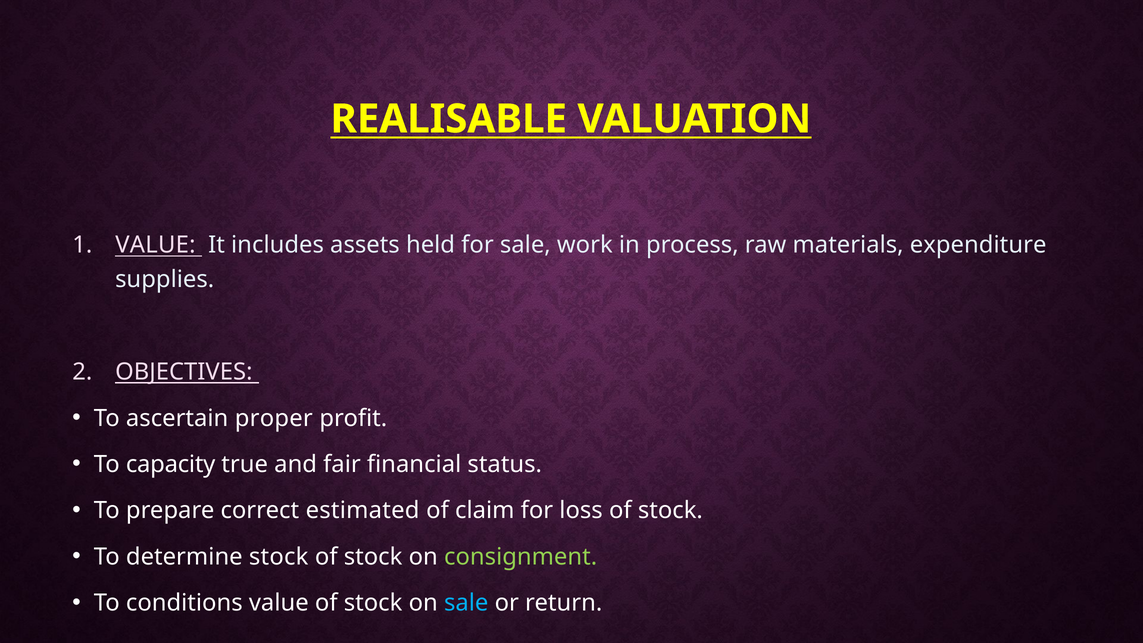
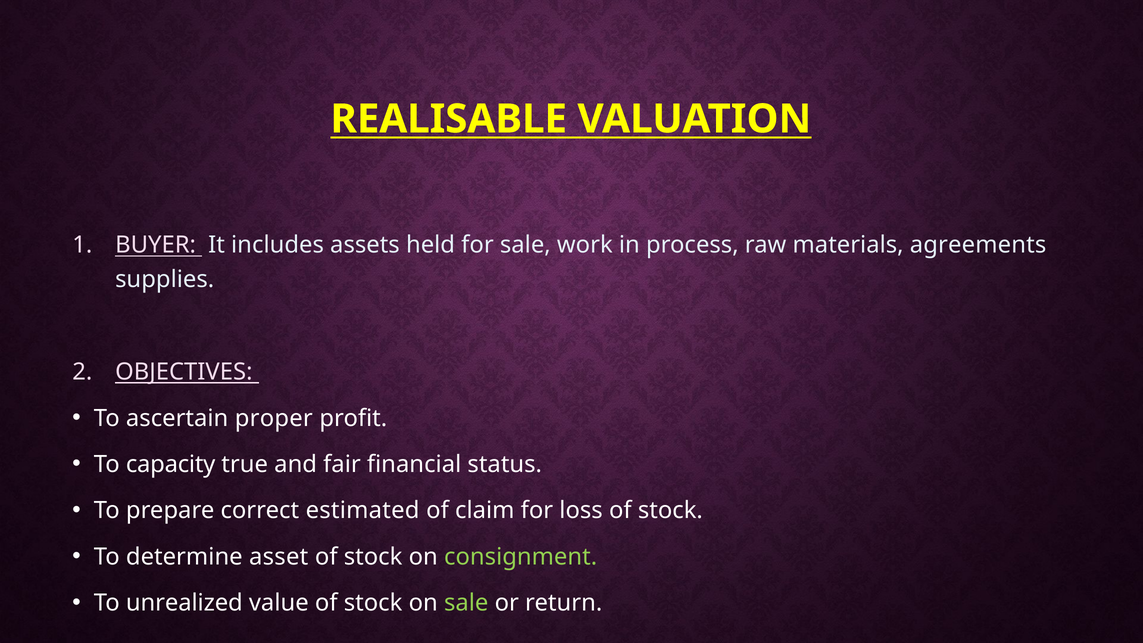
VALUE at (155, 245): VALUE -> BUYER
expenditure: expenditure -> agreements
determine stock: stock -> asset
conditions: conditions -> unrealized
sale at (466, 603) colour: light blue -> light green
